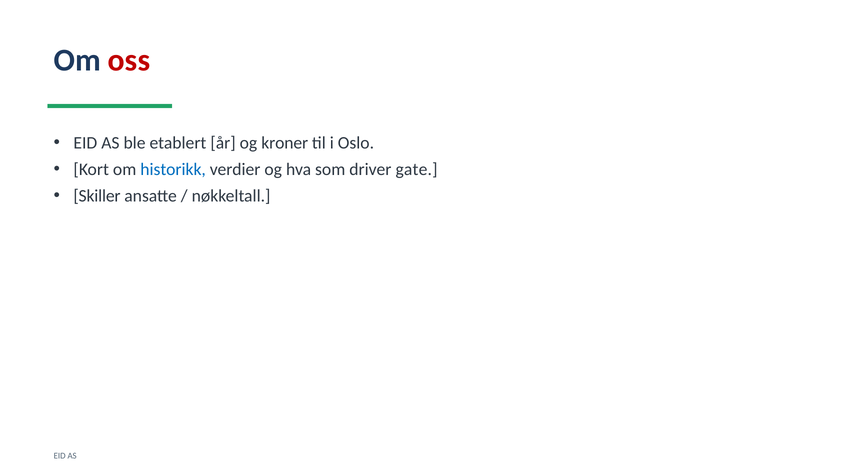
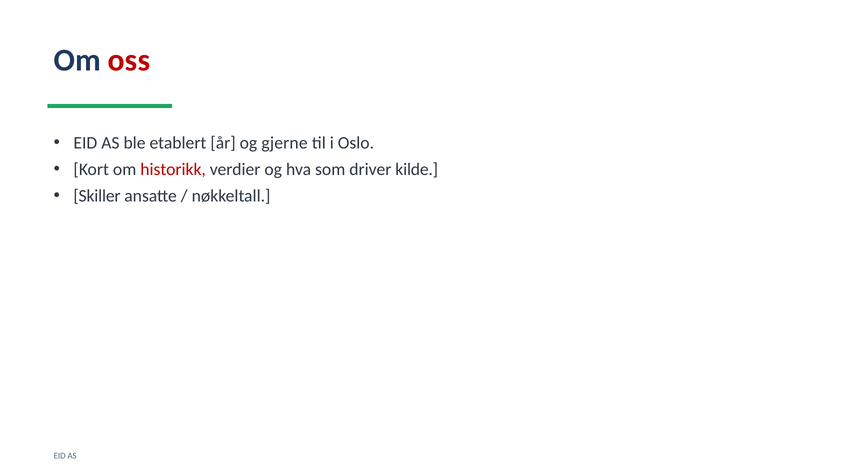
kroner: kroner -> gjerne
historikk colour: blue -> red
gate: gate -> kilde
